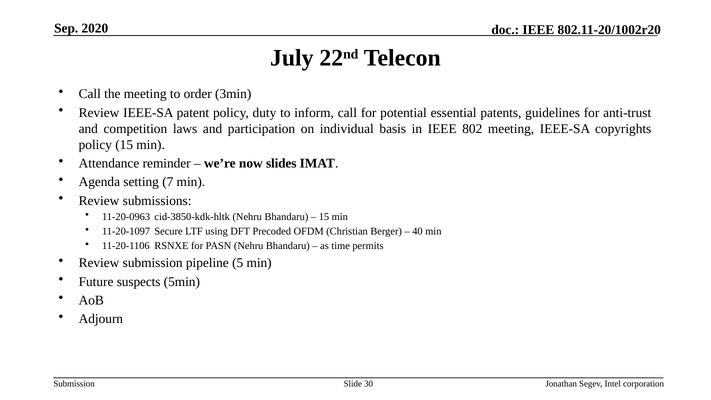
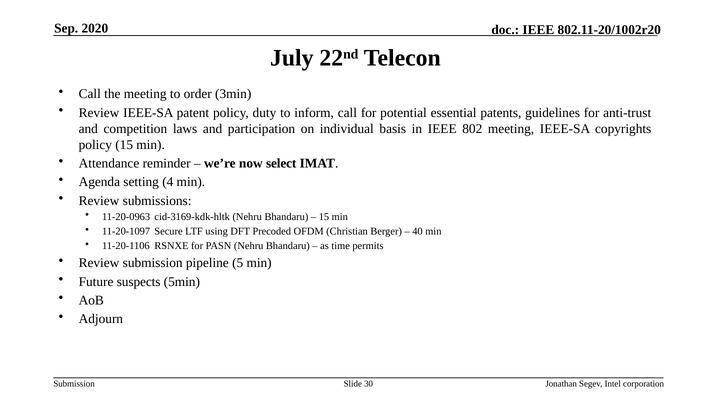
slides: slides -> select
7: 7 -> 4
cid-3850-kdk-hltk: cid-3850-kdk-hltk -> cid-3169-kdk-hltk
